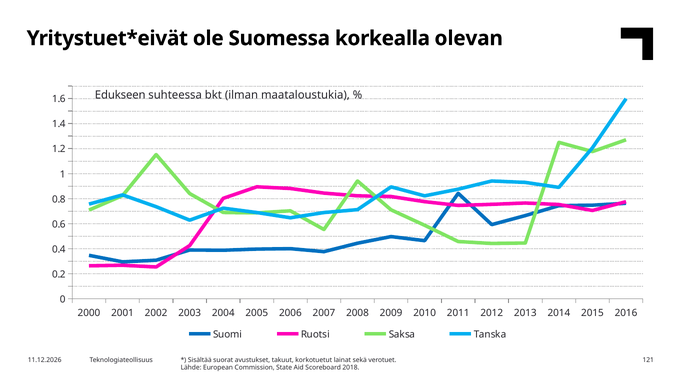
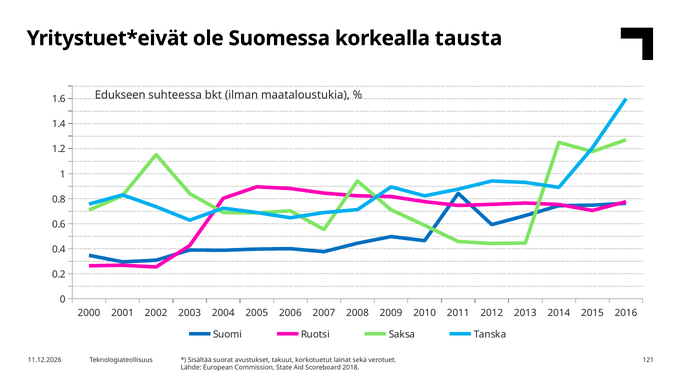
olevan: olevan -> tausta
